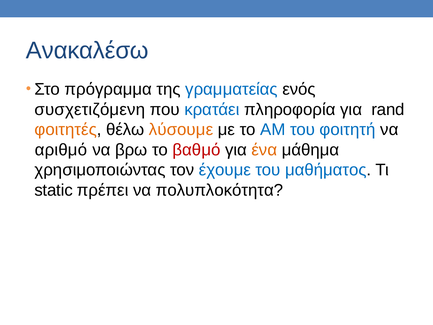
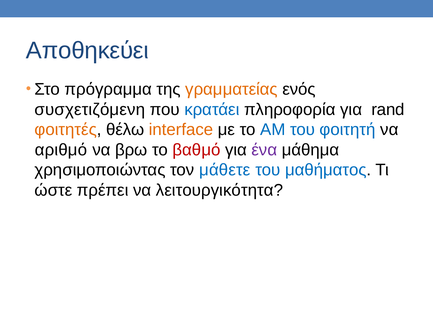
Ανακαλέσω: Ανακαλέσω -> Αποθηκεύει
γραμματείας colour: blue -> orange
λύσουμε: λύσουμε -> interface
ένα colour: orange -> purple
έχουμε: έχουμε -> μάθετε
static: static -> ώστε
πολυπλοκότητα: πολυπλοκότητα -> λειτουργικότητα
